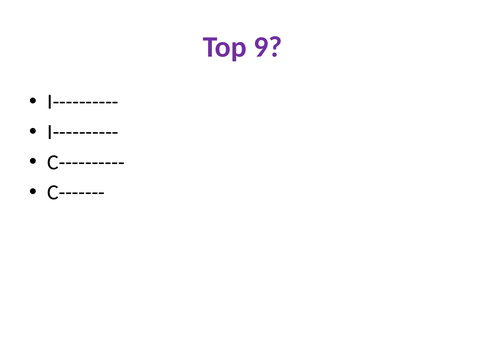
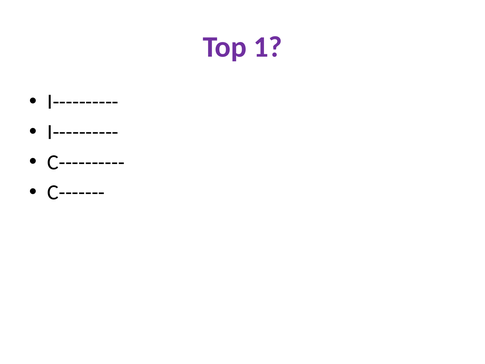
9: 9 -> 1
